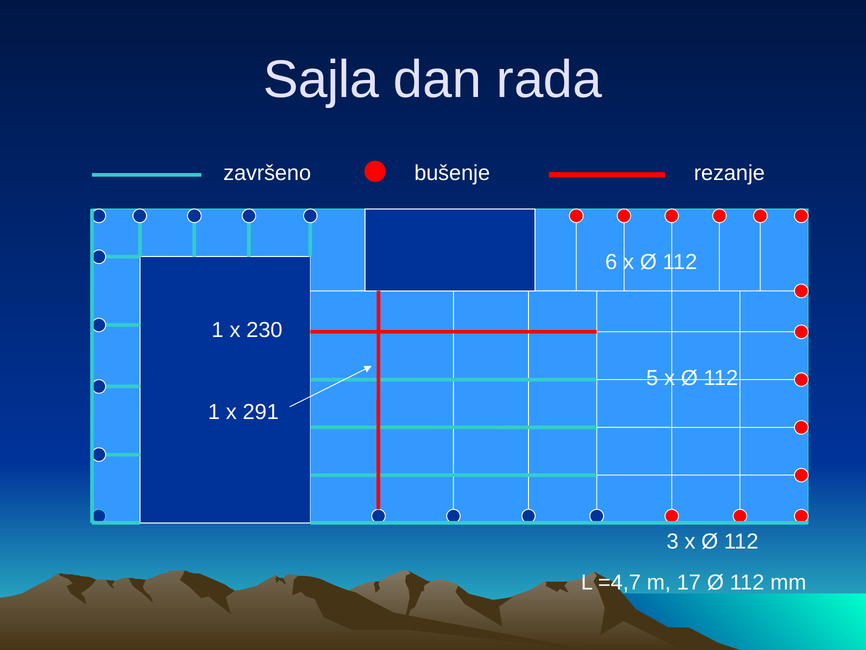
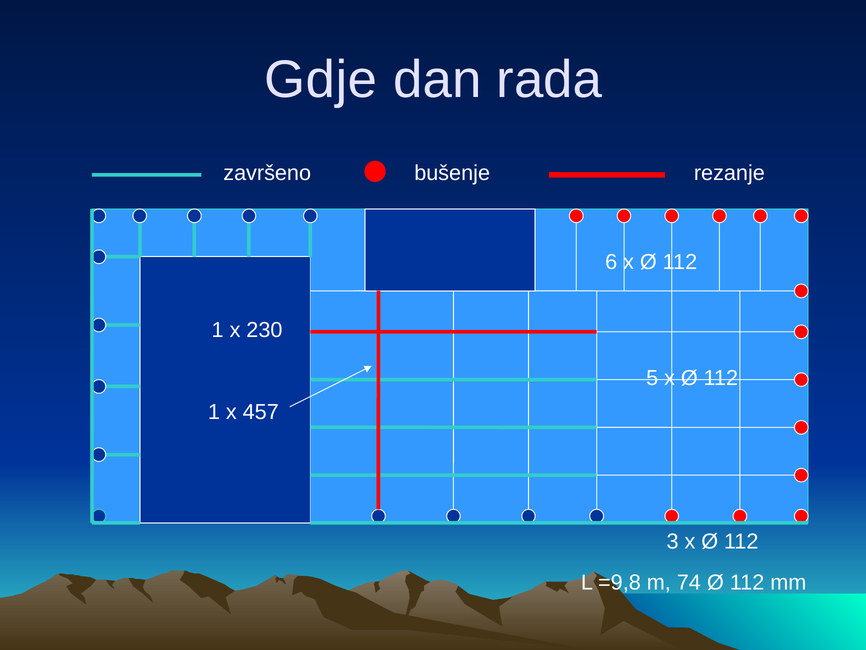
Sajla: Sajla -> Gdje
291: 291 -> 457
=4,7: =4,7 -> =9,8
17: 17 -> 74
